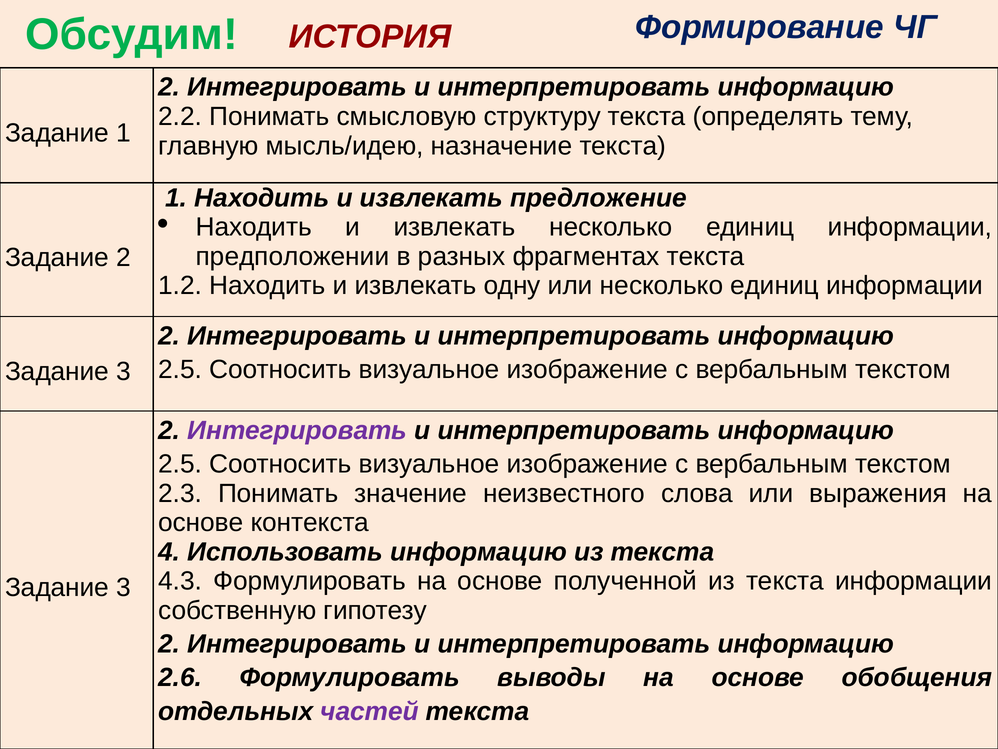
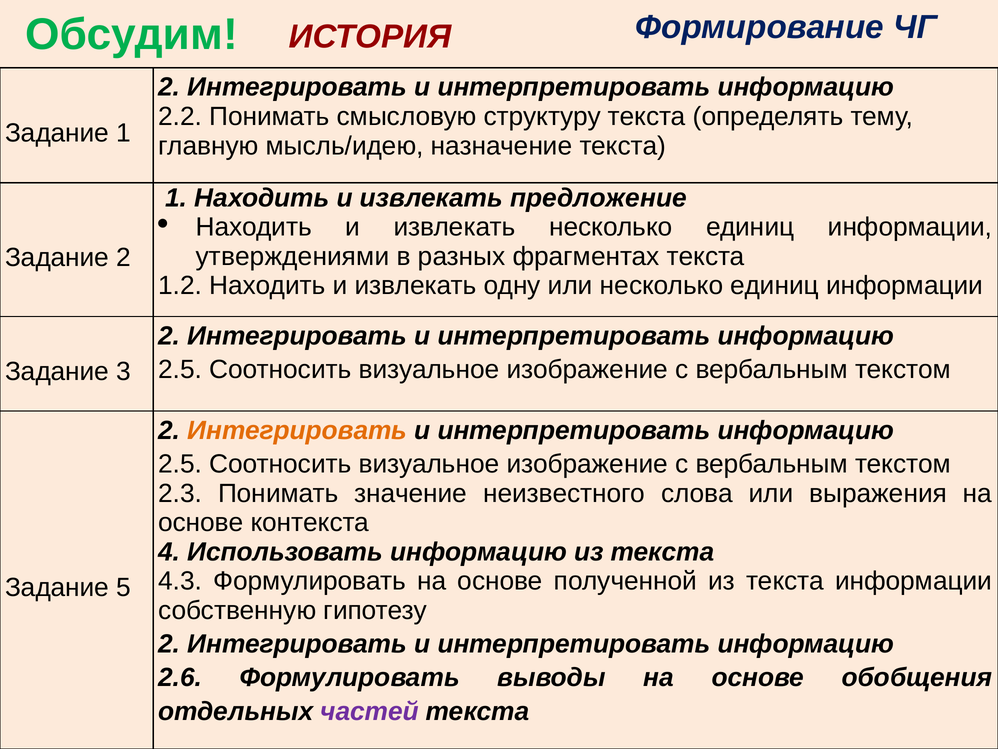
предположении: предположении -> утверждениями
Интегрировать at (297, 430) colour: purple -> orange
3 at (124, 587): 3 -> 5
